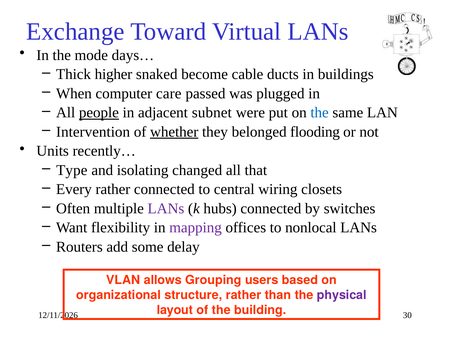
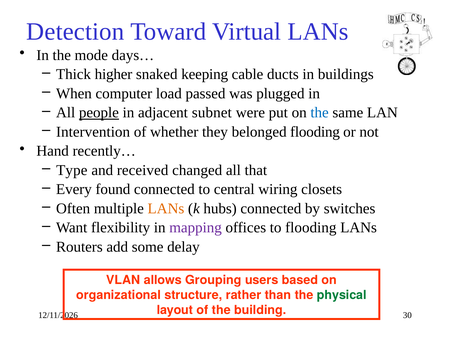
Exchange: Exchange -> Detection
become: become -> keeping
care: care -> load
whether underline: present -> none
Units: Units -> Hand
isolating: isolating -> received
Every rather: rather -> found
LANs at (166, 209) colour: purple -> orange
to nonlocal: nonlocal -> flooding
physical colour: purple -> green
